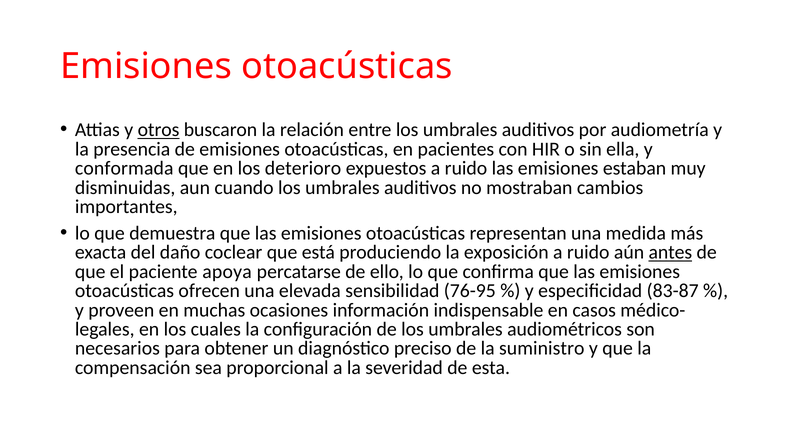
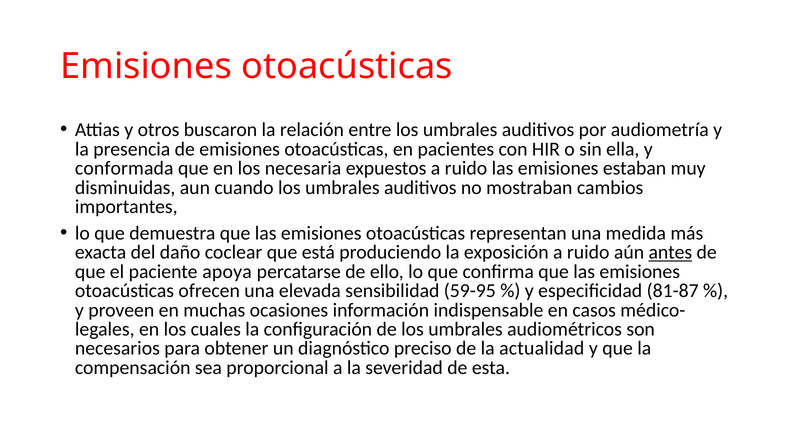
otros underline: present -> none
deterioro: deterioro -> necesaria
76-95: 76-95 -> 59-95
83-87: 83-87 -> 81-87
suministro: suministro -> actualidad
